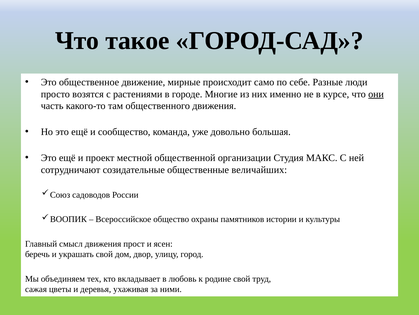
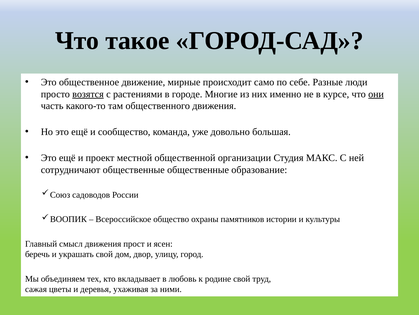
возятся underline: none -> present
сотрудничают созидательные: созидательные -> общественные
величайших: величайших -> образование
